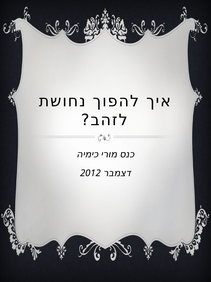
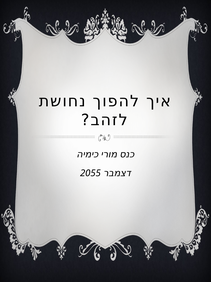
2012: 2012 -> 2055
